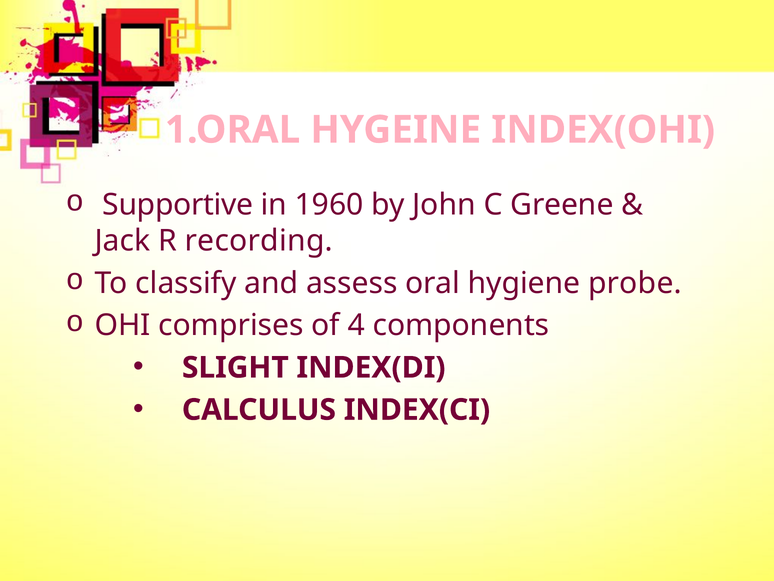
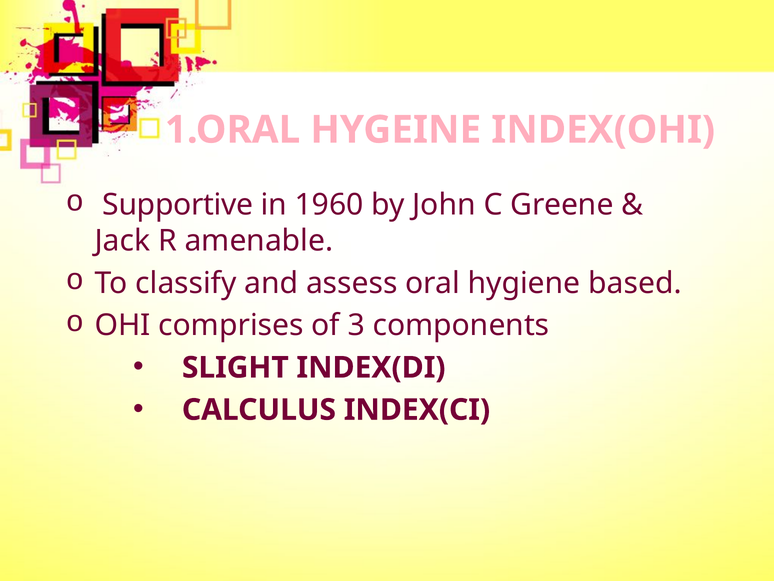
recording: recording -> amenable
probe: probe -> based
4: 4 -> 3
